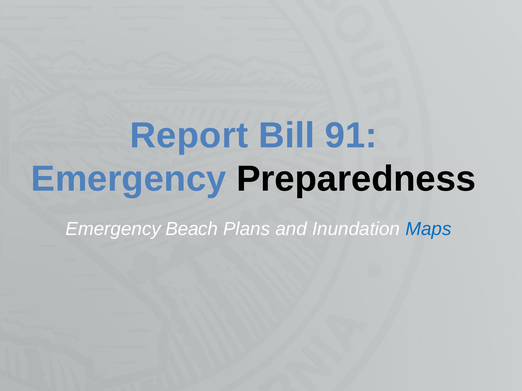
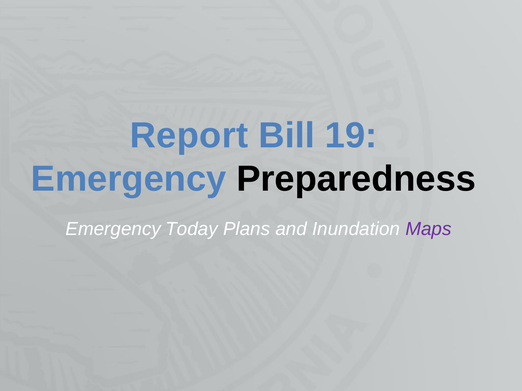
91: 91 -> 19
Beach: Beach -> Today
Maps colour: blue -> purple
